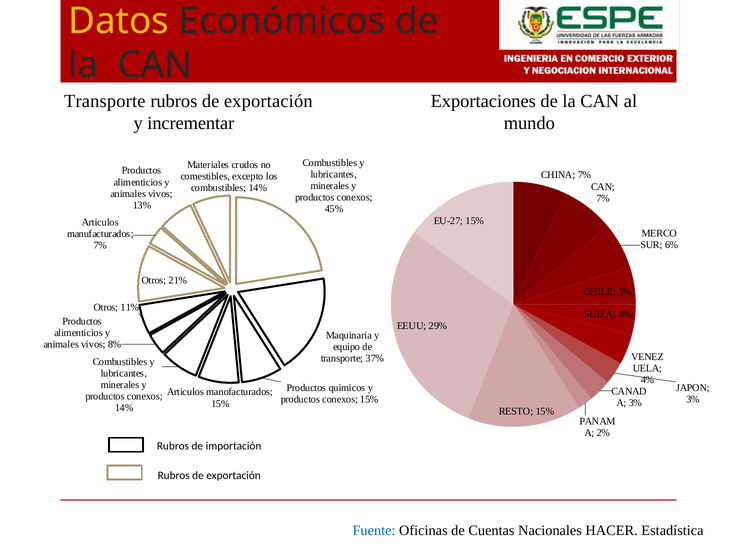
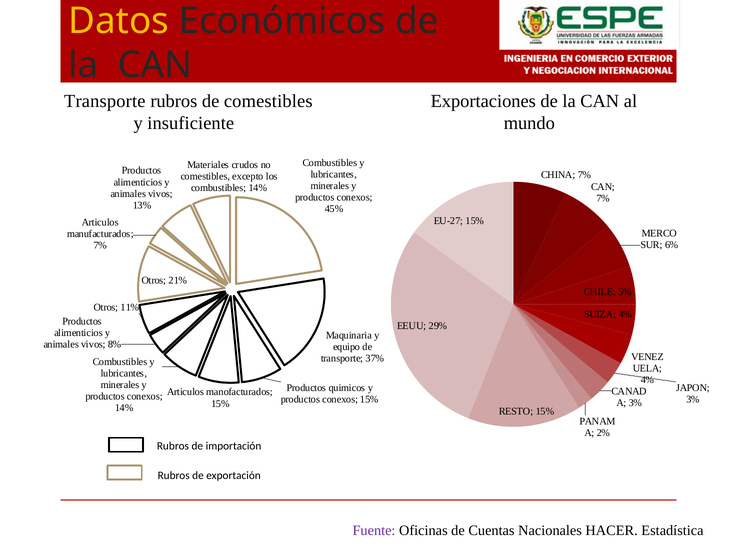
exportación at (268, 101): exportación -> comestibles
incrementar: incrementar -> insuficiente
Fuente colour: blue -> purple
